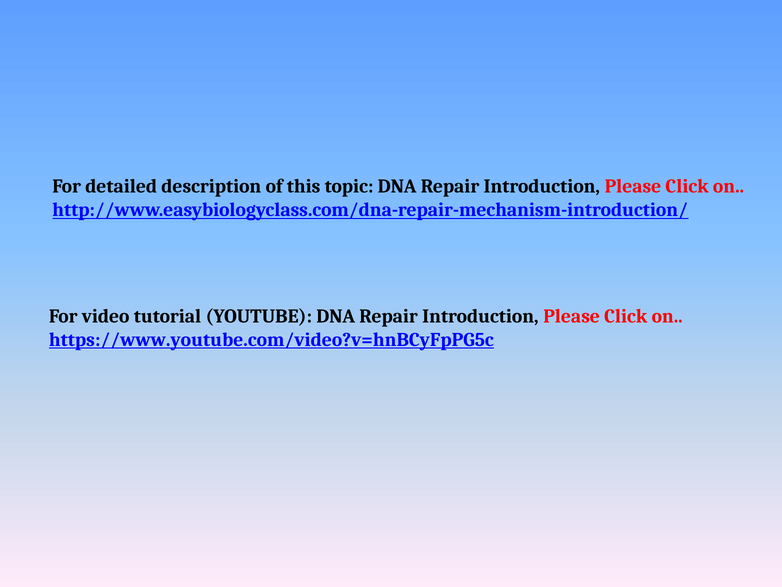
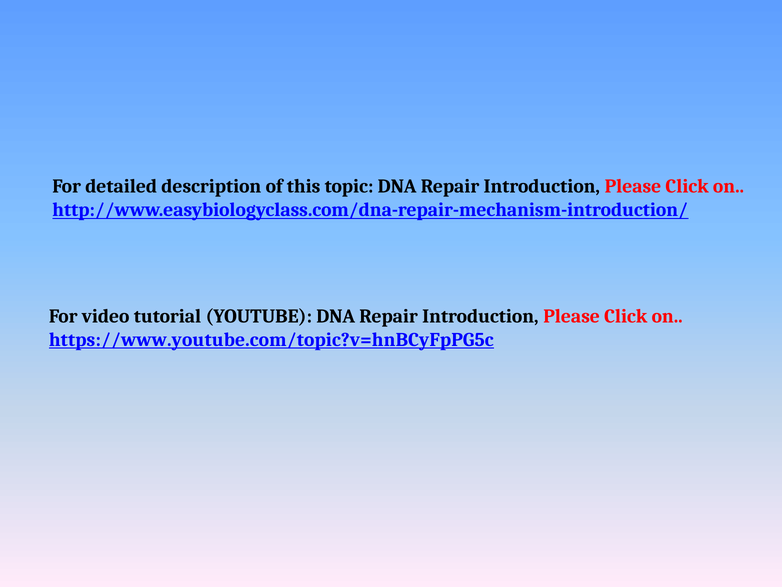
https://www.youtube.com/video?v=hnBCyFpPG5c: https://www.youtube.com/video?v=hnBCyFpPG5c -> https://www.youtube.com/topic?v=hnBCyFpPG5c
